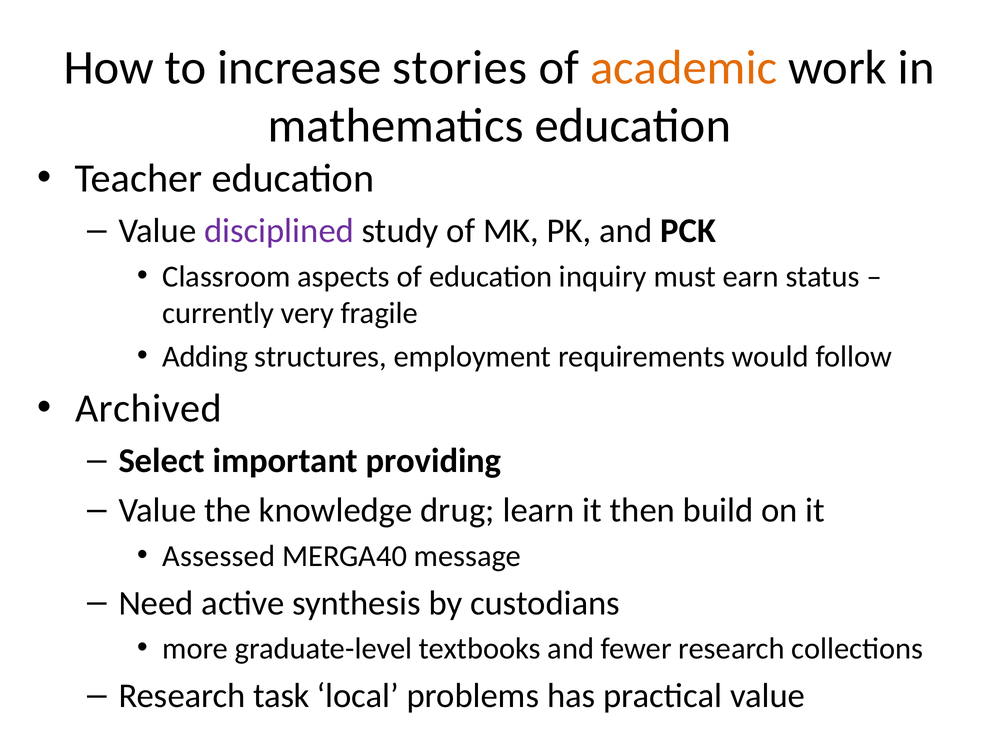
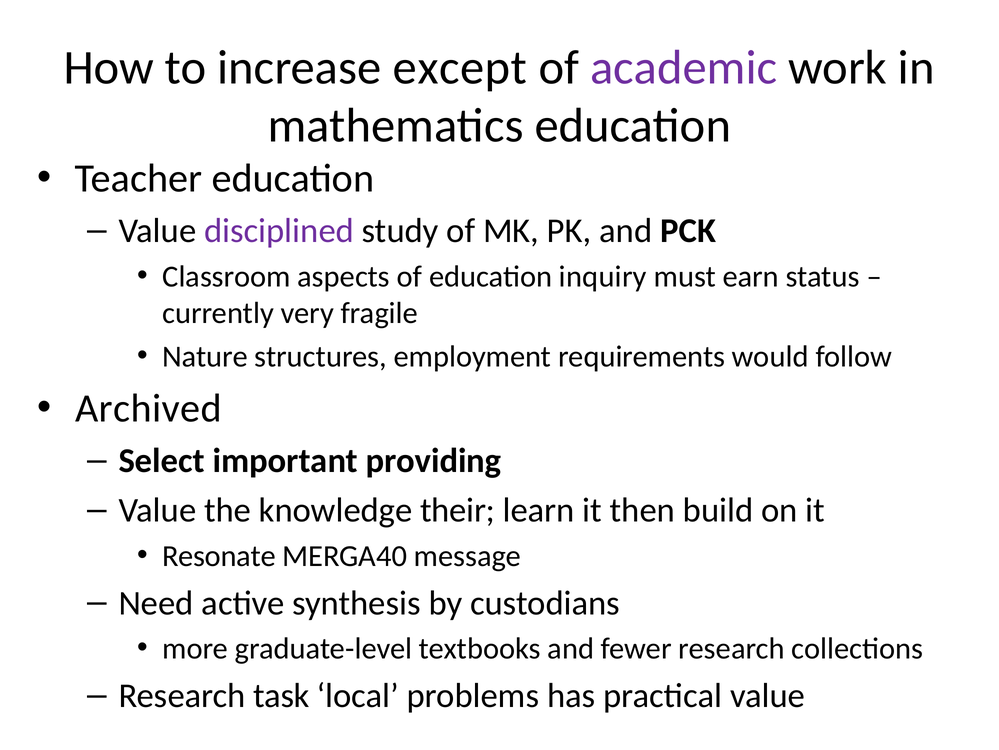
stories: stories -> except
academic colour: orange -> purple
Adding: Adding -> Nature
drug: drug -> their
Assessed: Assessed -> Resonate
